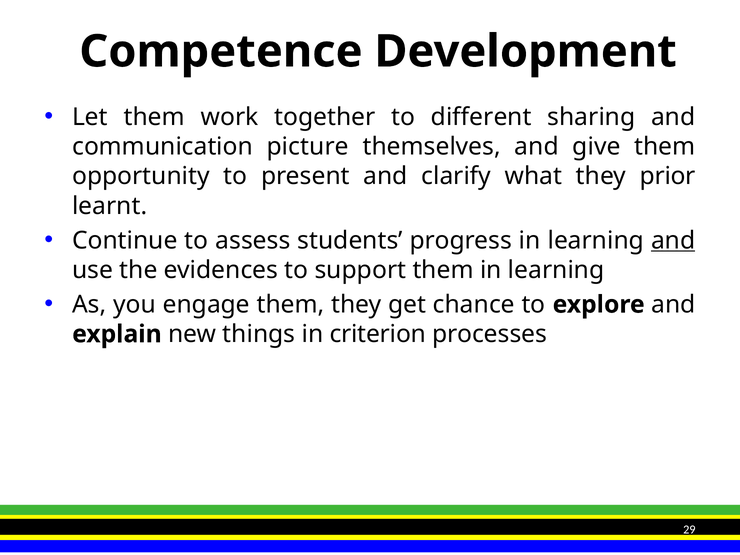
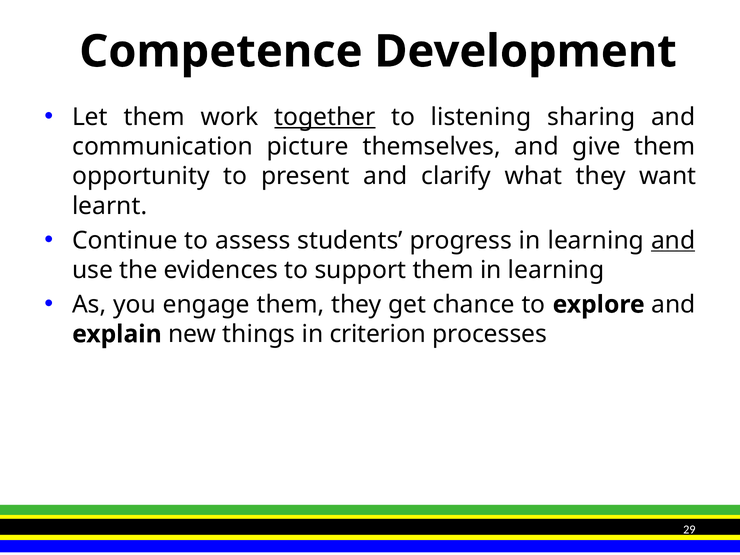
together underline: none -> present
different: different -> listening
prior: prior -> want
